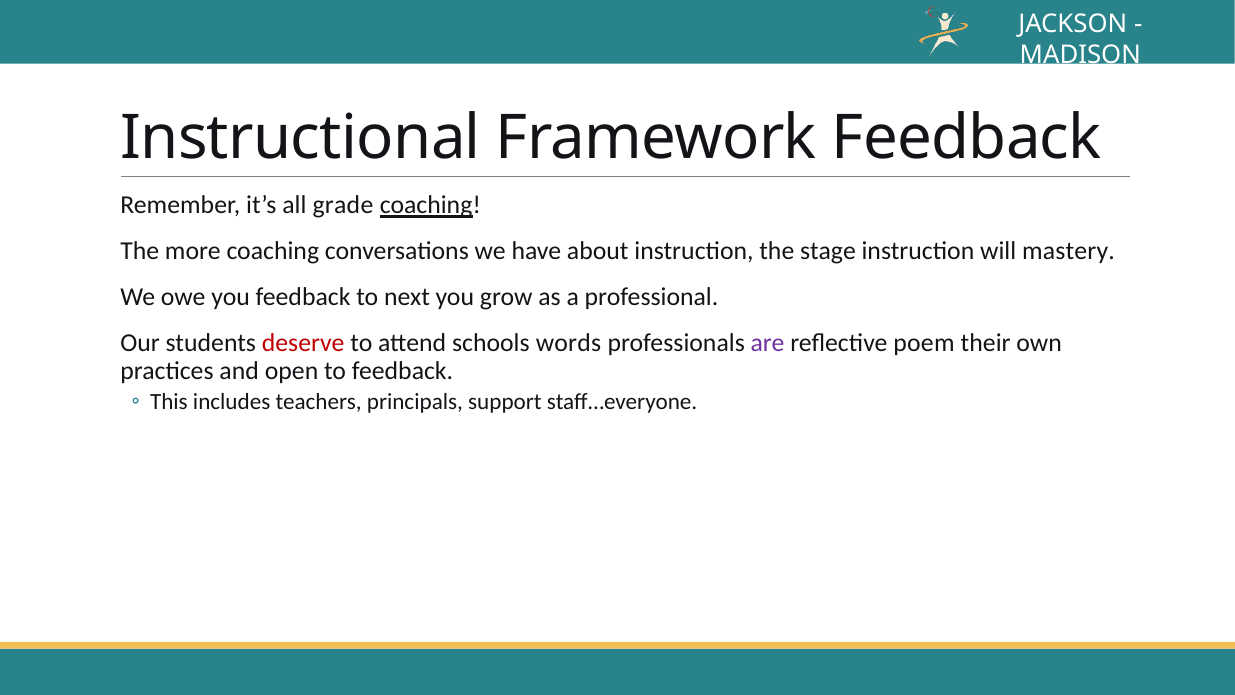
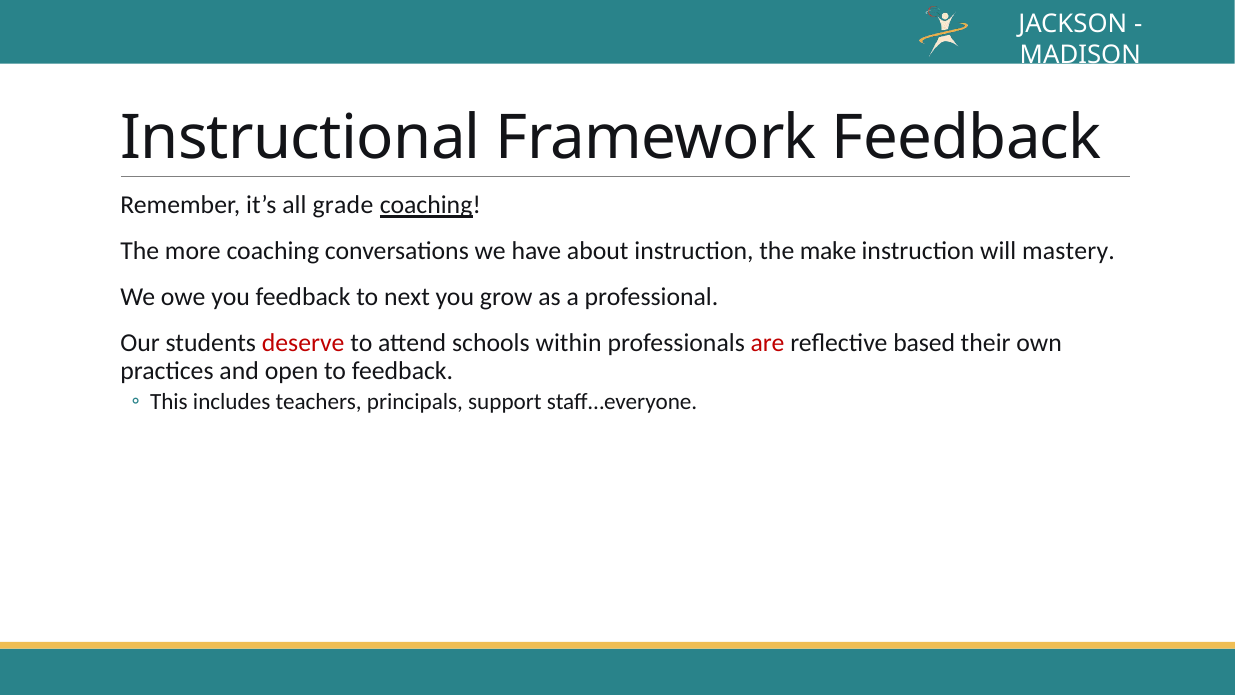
stage: stage -> make
words: words -> within
are colour: purple -> red
poem: poem -> based
